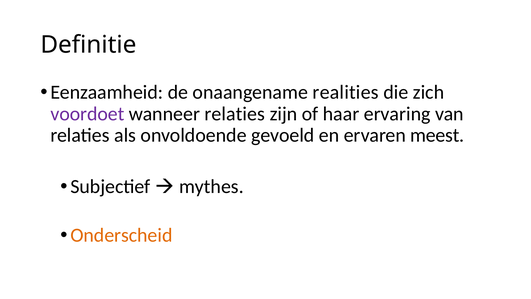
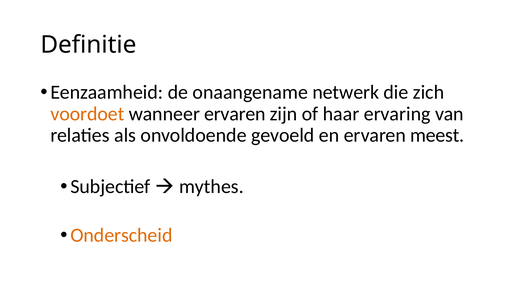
realities: realities -> netwerk
voordoet colour: purple -> orange
wanneer relaties: relaties -> ervaren
